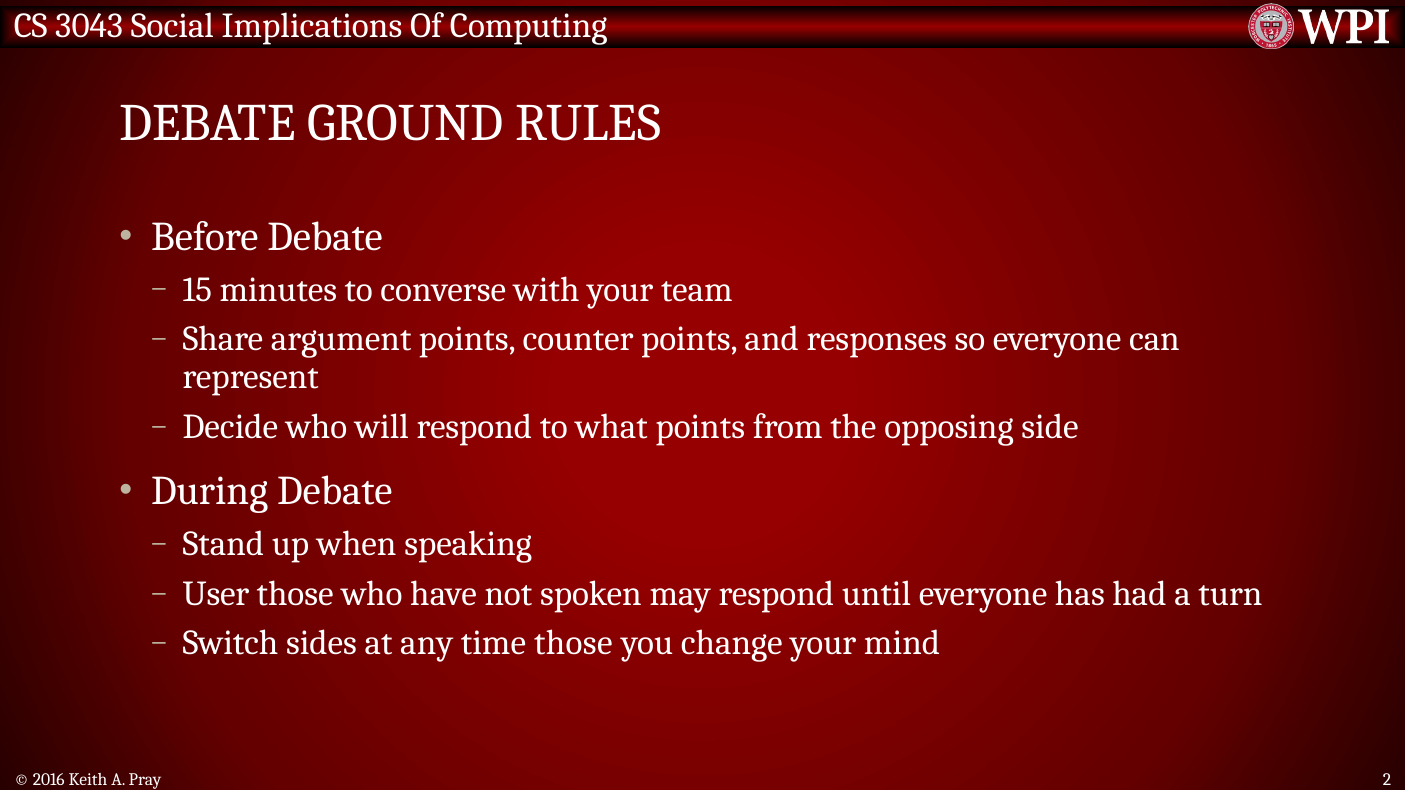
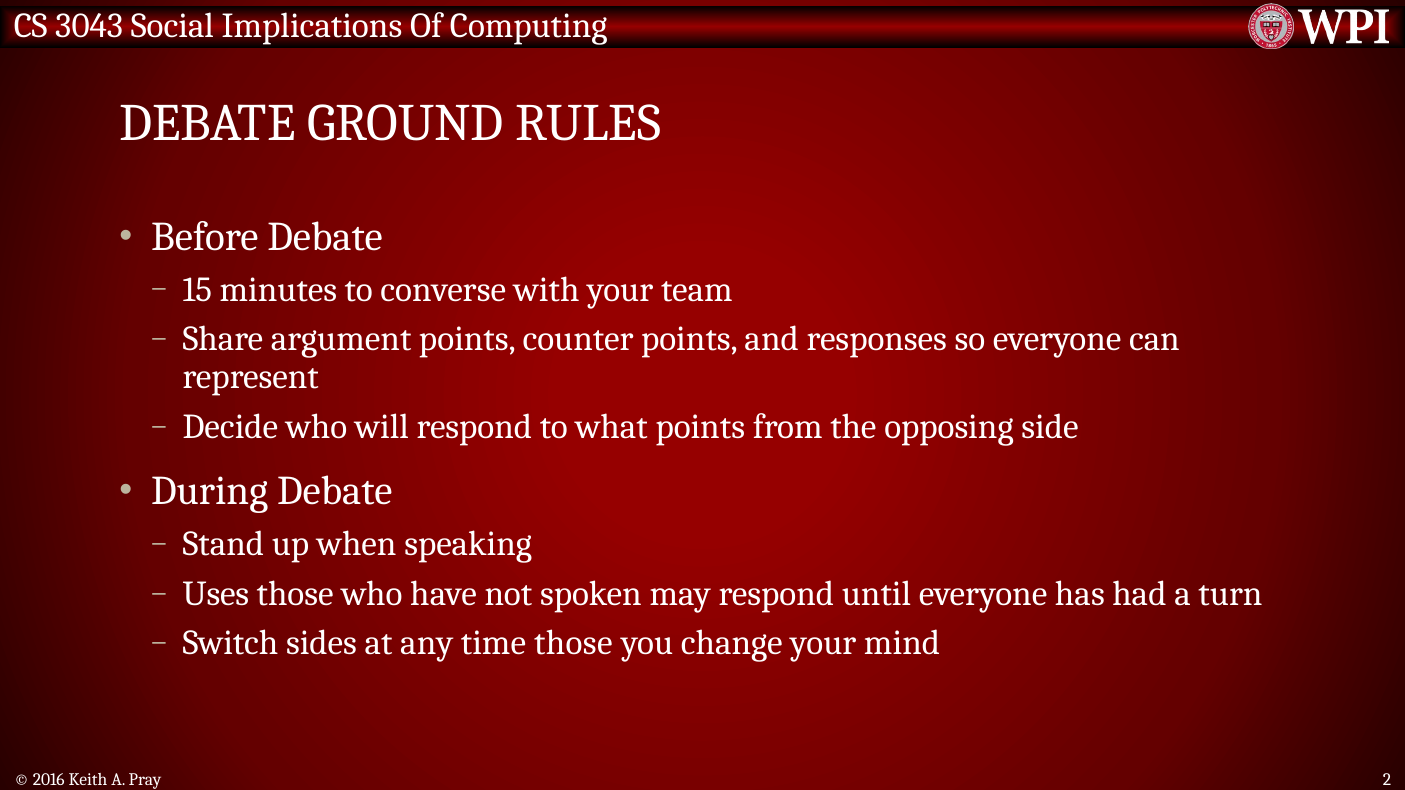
User: User -> Uses
